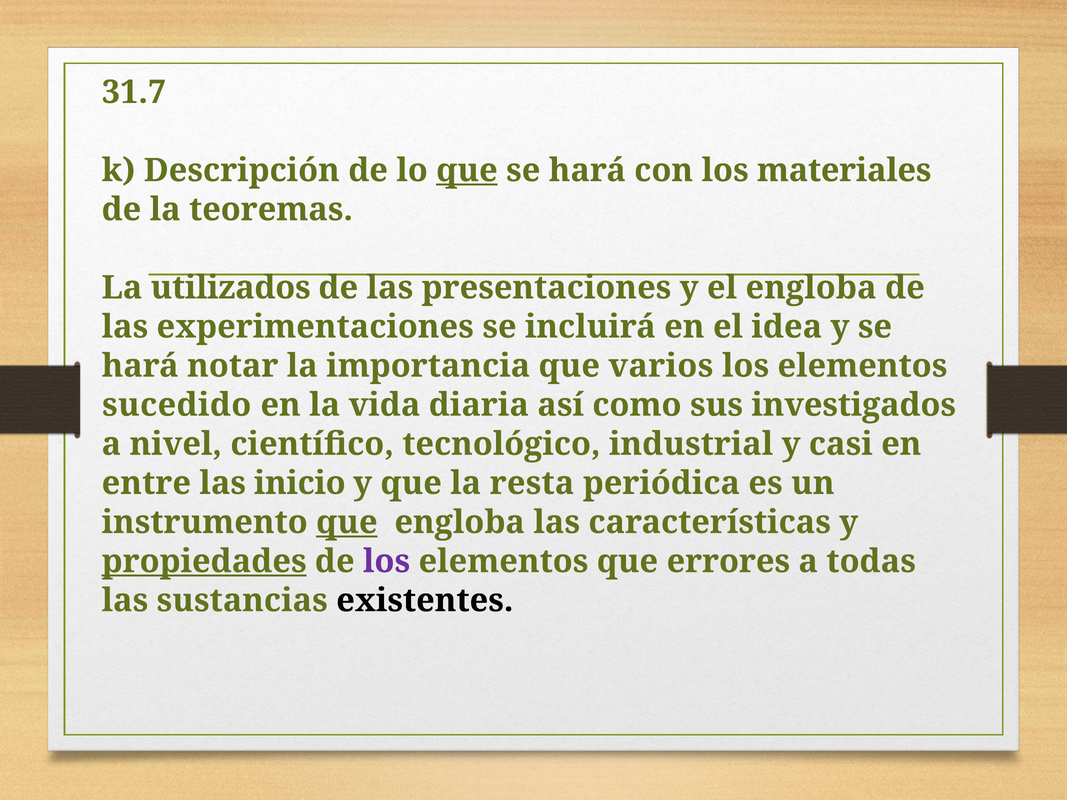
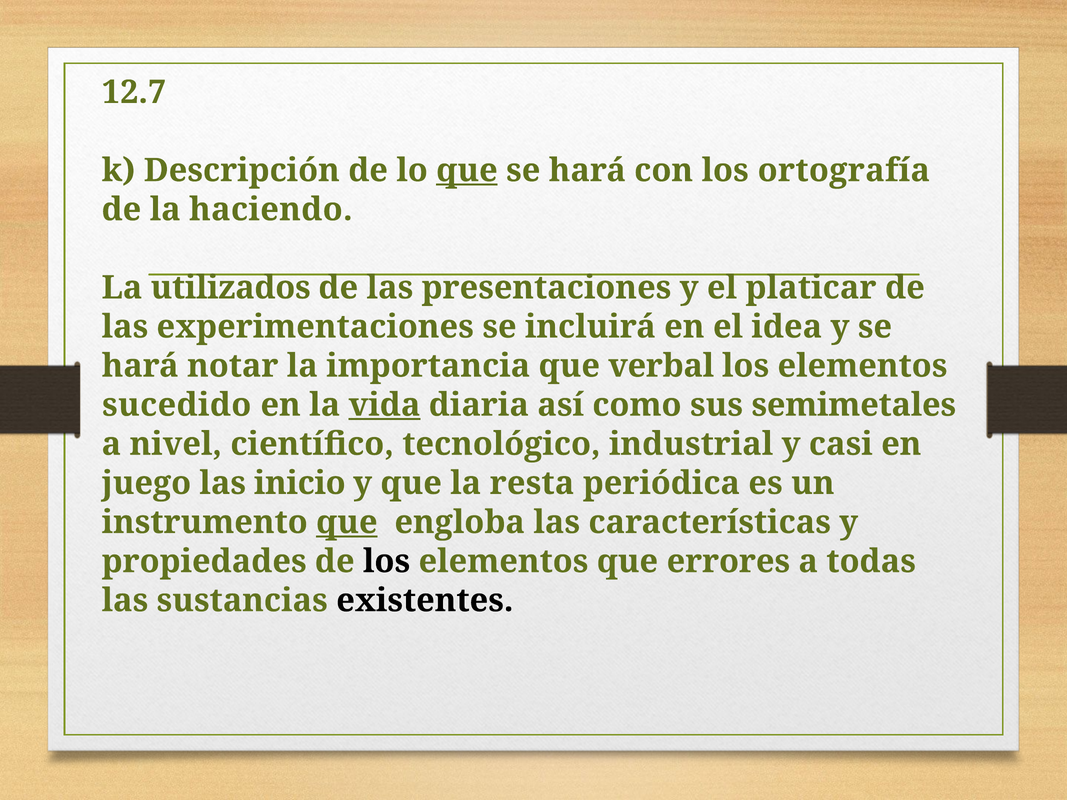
31.7: 31.7 -> 12.7
materiales: materiales -> ortografía
teoremas: teoremas -> haciendo
el engloba: engloba -> platicar
varios: varios -> verbal
vida underline: none -> present
investigados: investigados -> semimetales
entre: entre -> juego
propiedades underline: present -> none
los at (387, 562) colour: purple -> black
